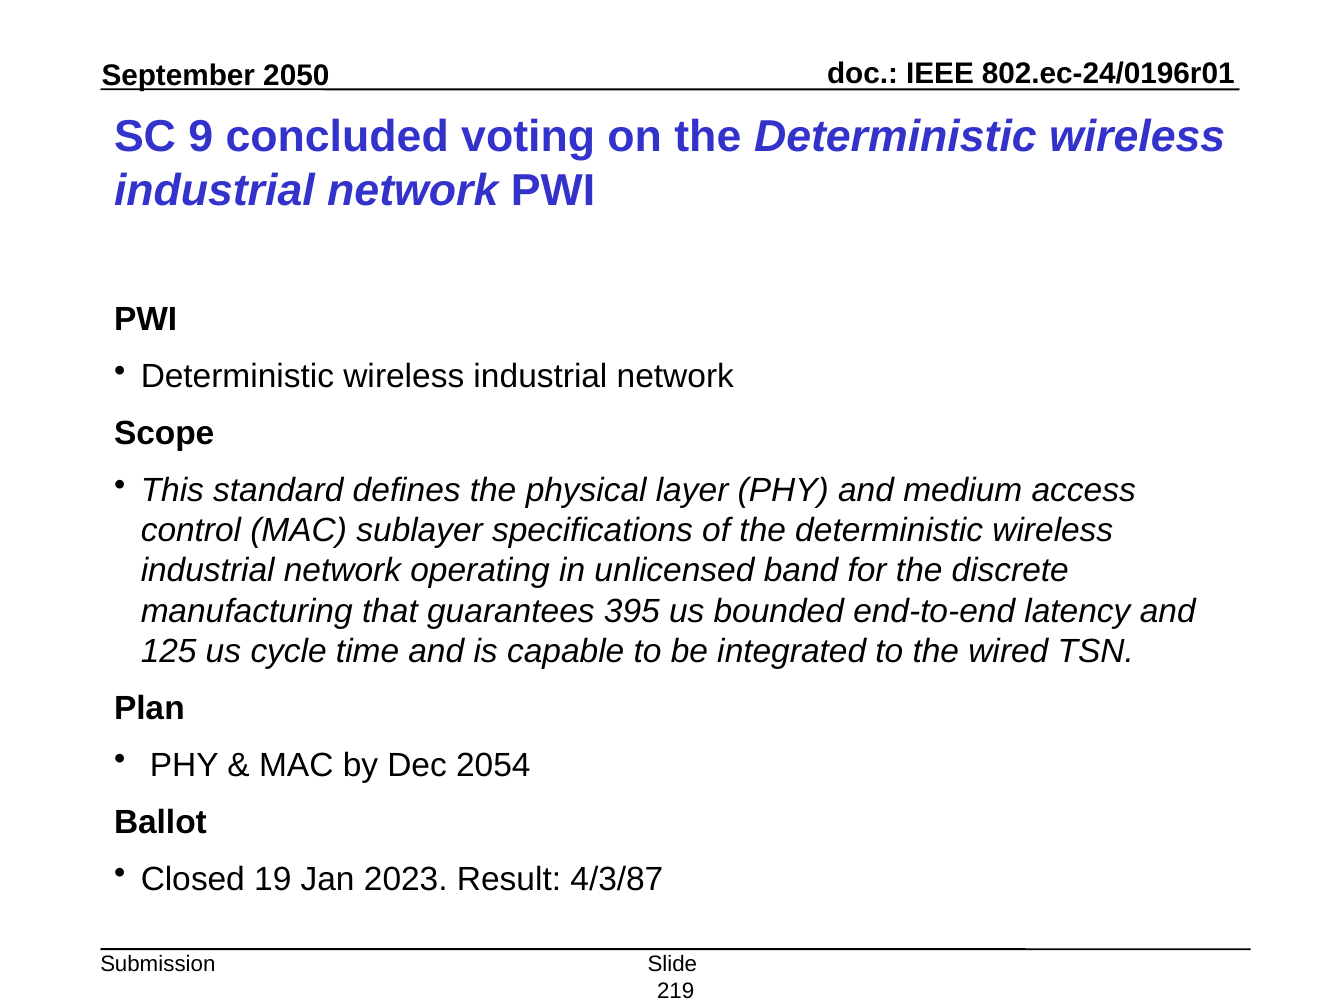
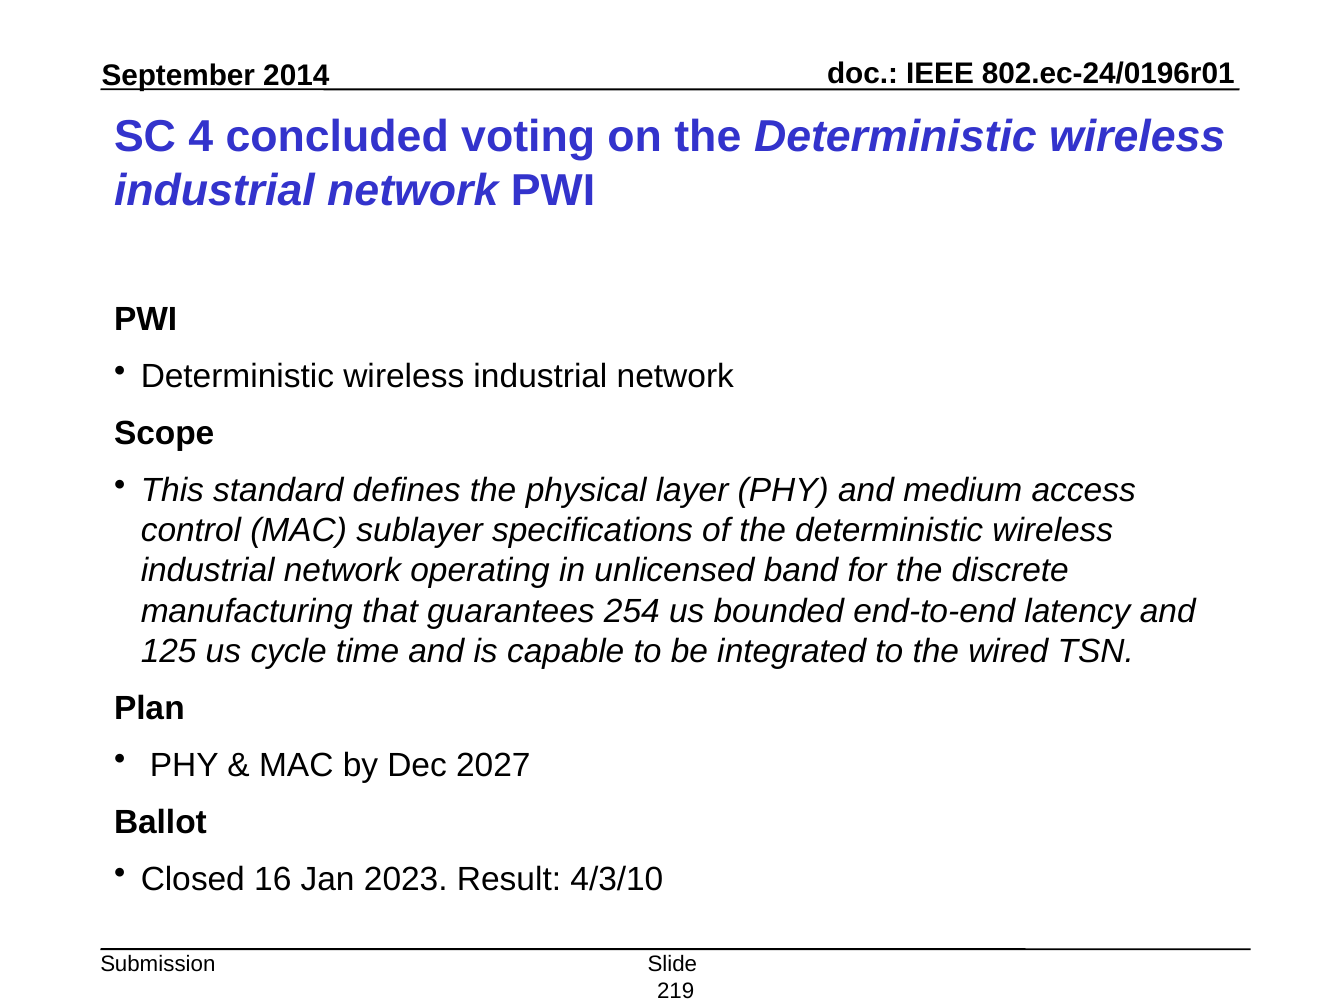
2050: 2050 -> 2014
9: 9 -> 4
395: 395 -> 254
2054: 2054 -> 2027
19: 19 -> 16
4/3/87: 4/3/87 -> 4/3/10
